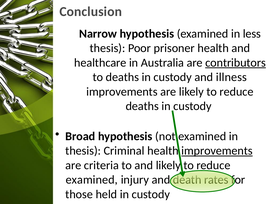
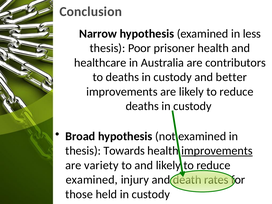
contributors underline: present -> none
illness: illness -> better
Criminal: Criminal -> Towards
criteria: criteria -> variety
